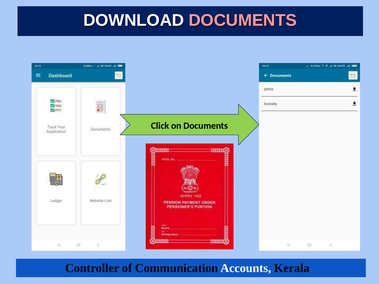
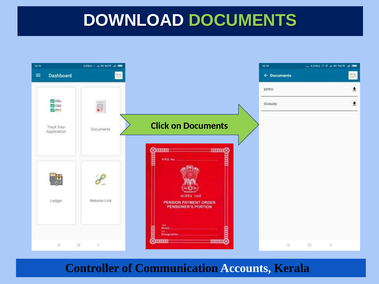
DOCUMENTS at (243, 20) colour: pink -> light green
